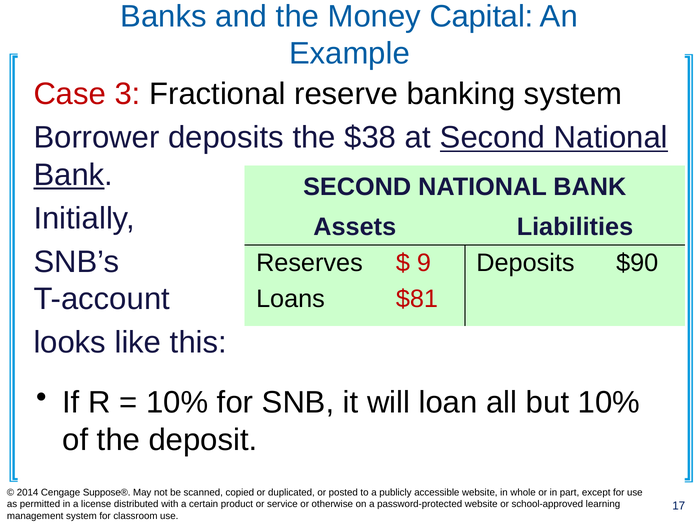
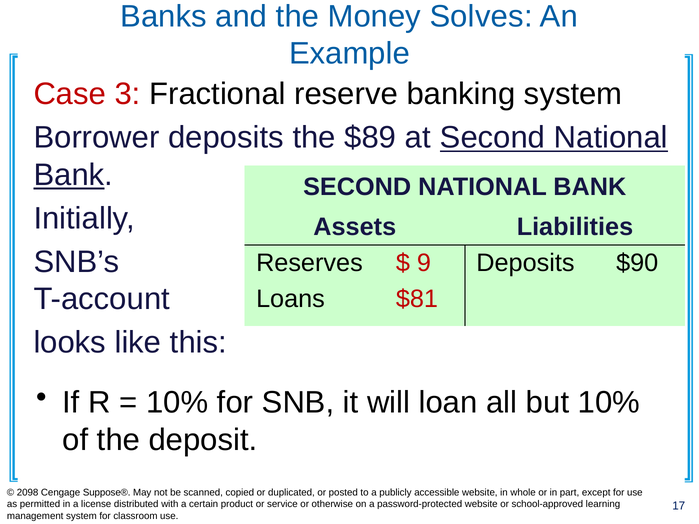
Capital: Capital -> Solves
$38: $38 -> $89
2014: 2014 -> 2098
